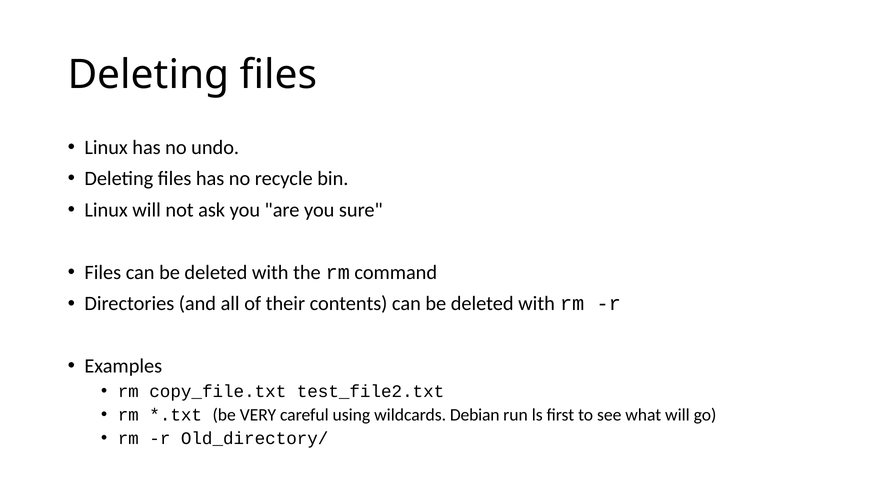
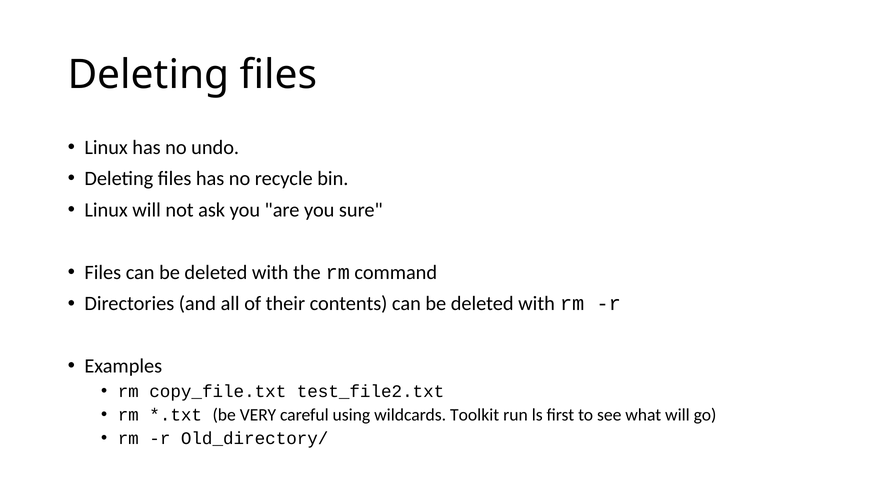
Debian: Debian -> Toolkit
